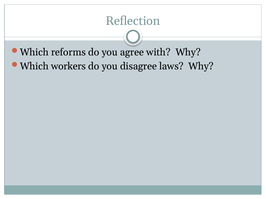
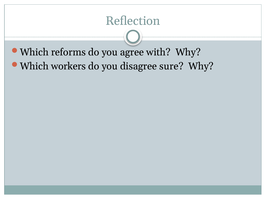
laws: laws -> sure
